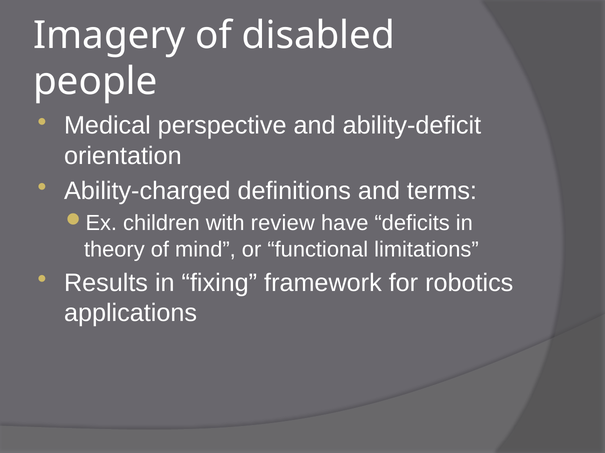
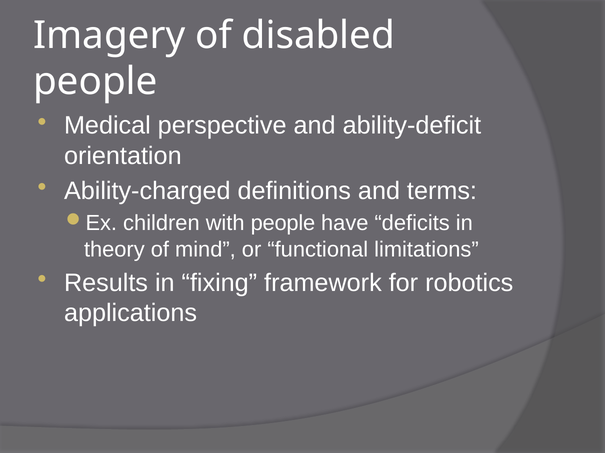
with review: review -> people
